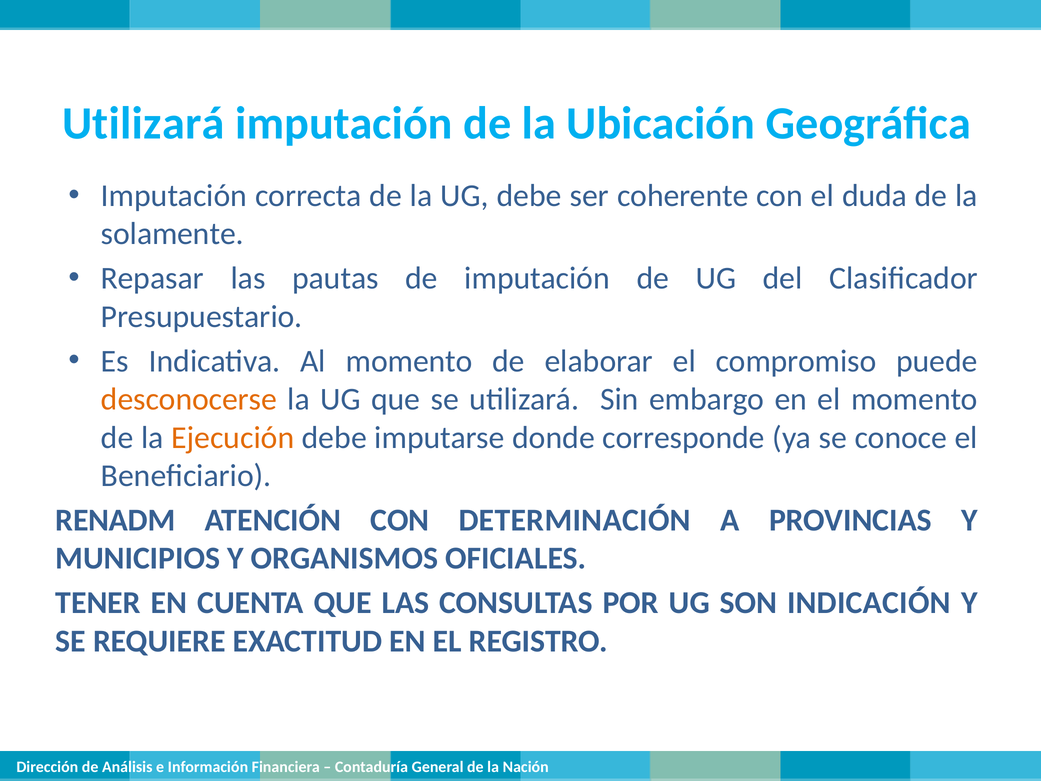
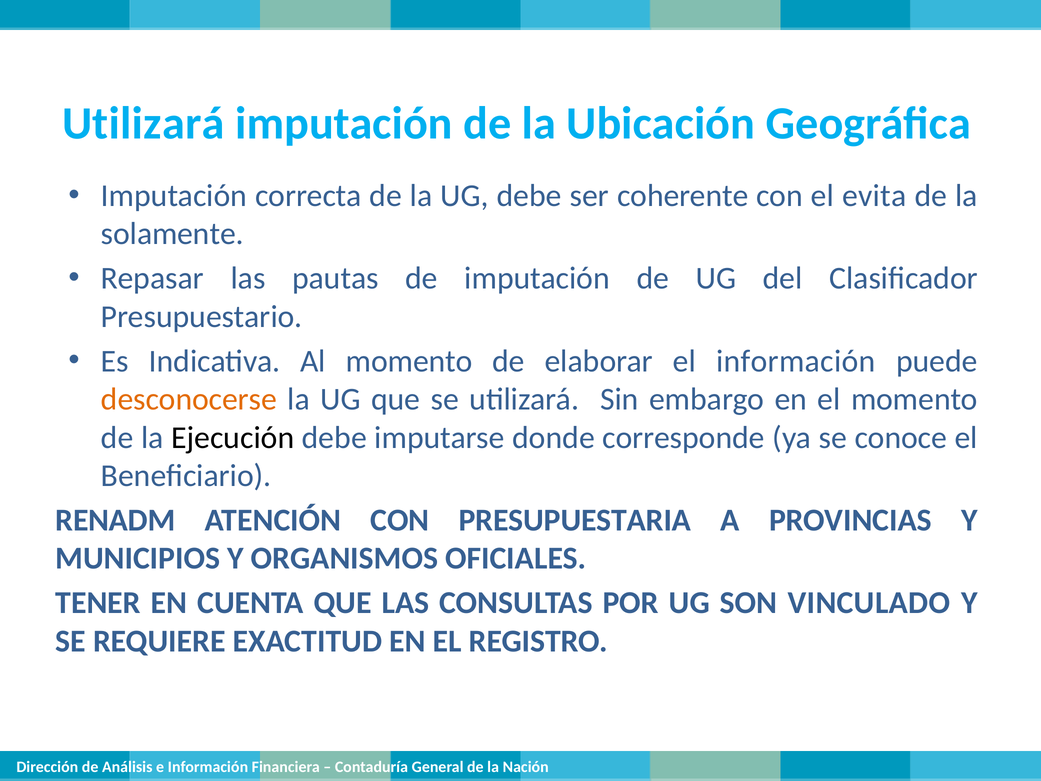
duda: duda -> evita
el compromiso: compromiso -> información
Ejecución colour: orange -> black
DETERMINACIÓN: DETERMINACIÓN -> PRESUPUESTARIA
INDICACIÓN: INDICACIÓN -> VINCULADO
